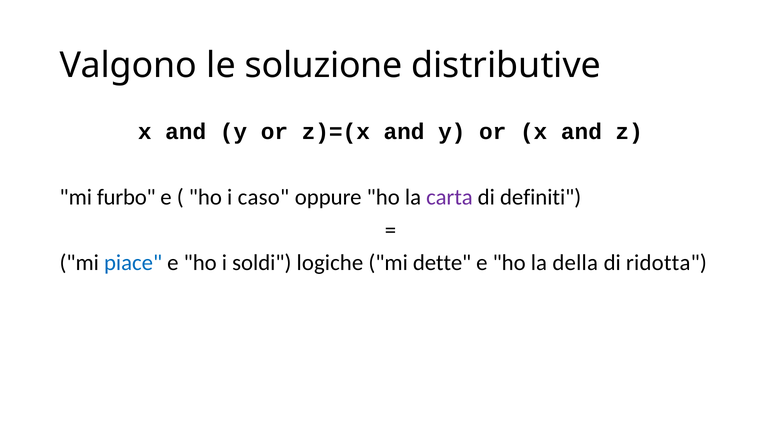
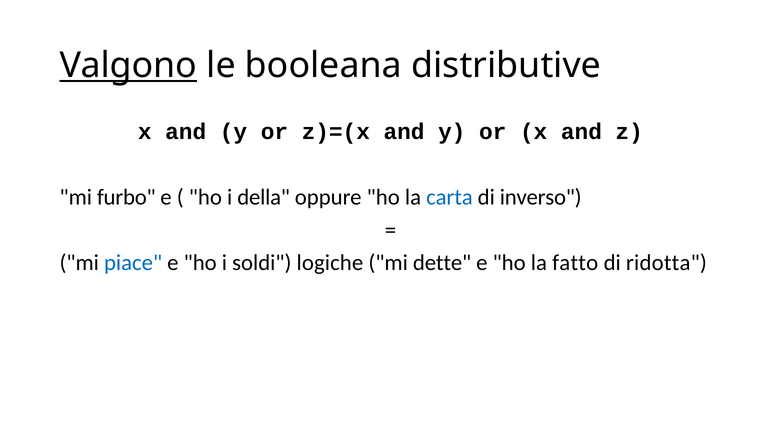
Valgono underline: none -> present
soluzione: soluzione -> booleana
caso: caso -> della
carta colour: purple -> blue
definiti: definiti -> inverso
della: della -> fatto
